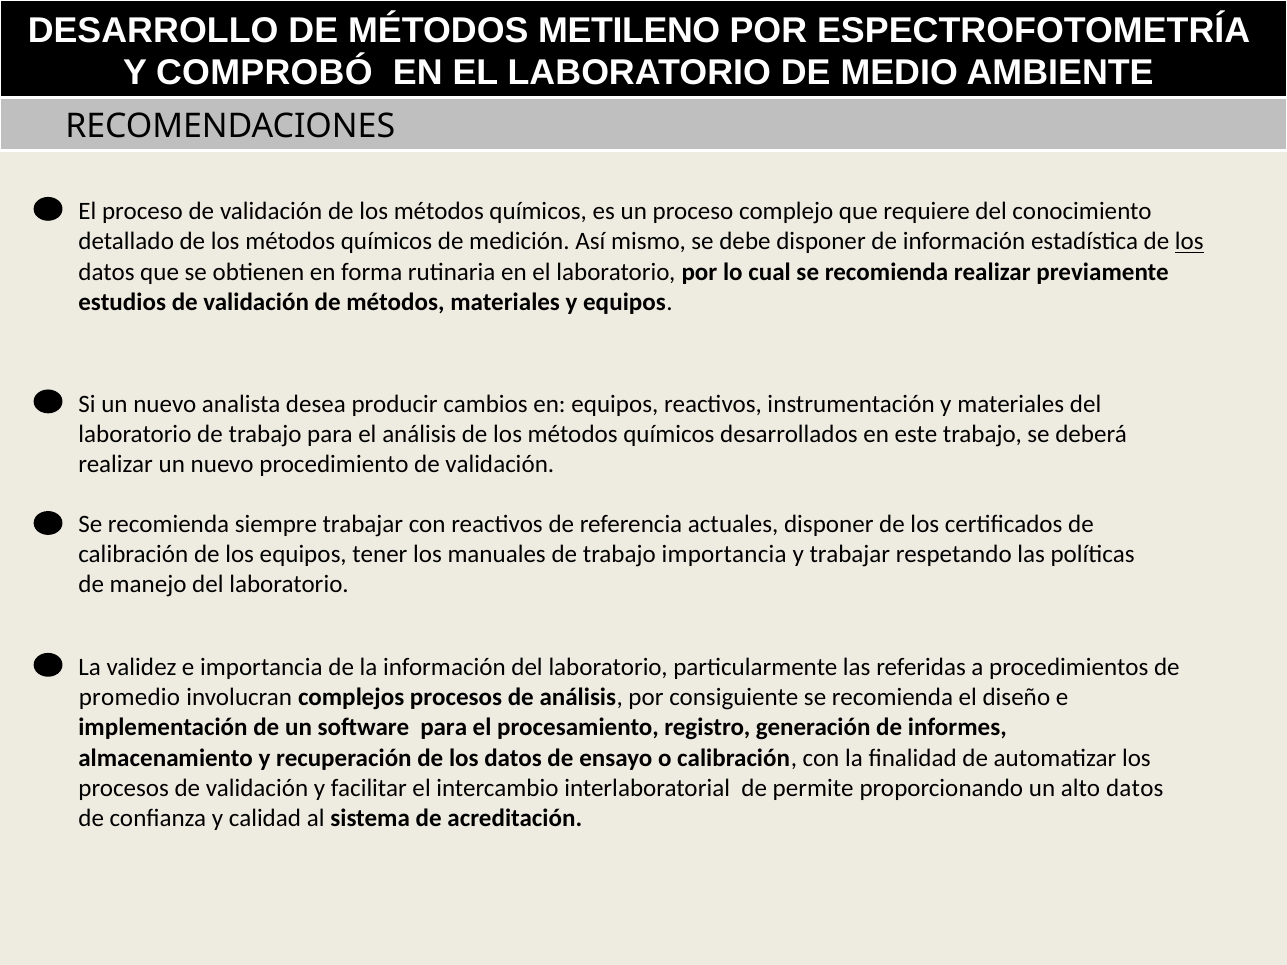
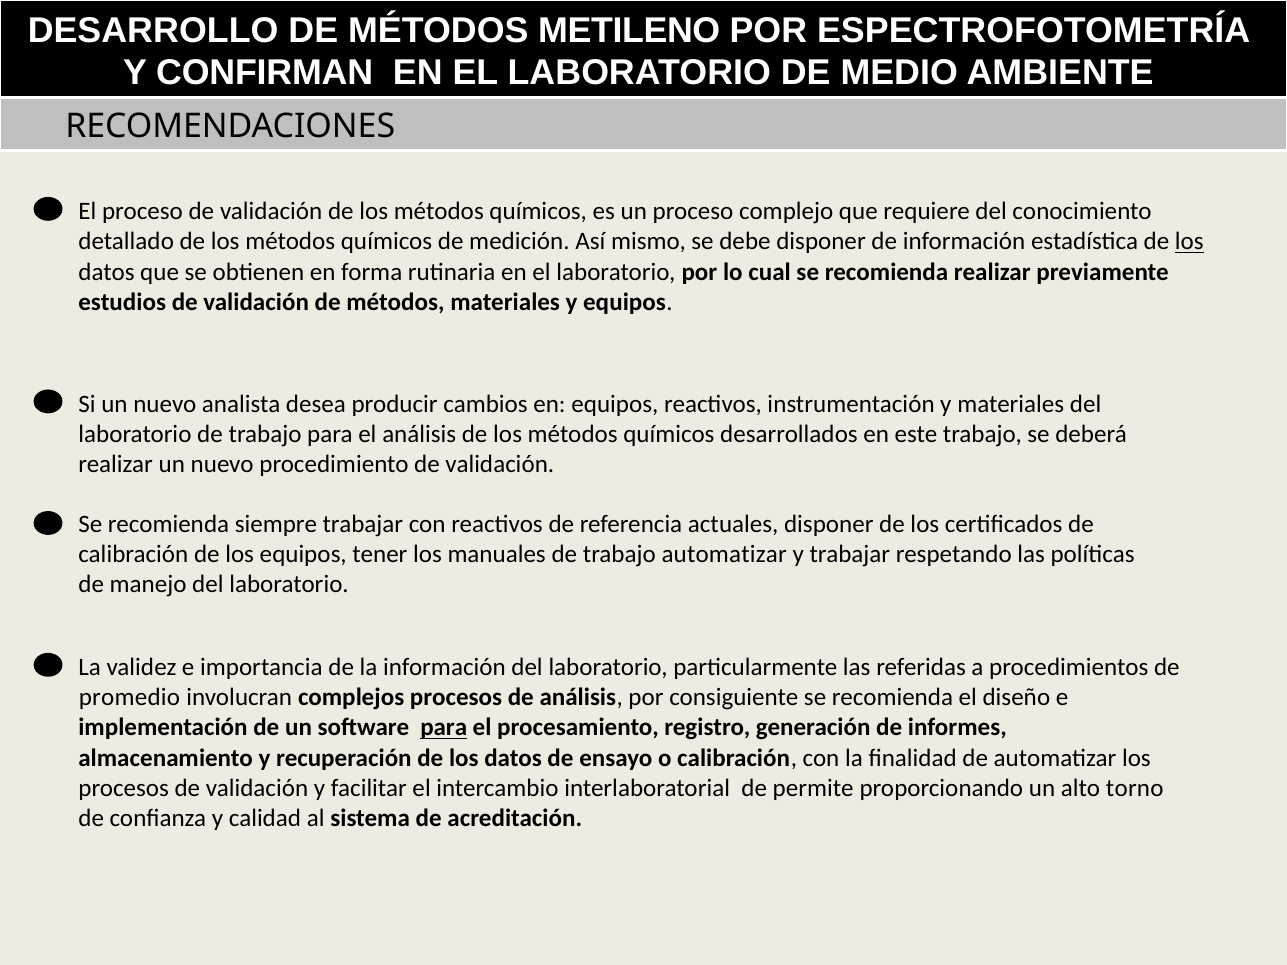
COMPROBÓ: COMPROBÓ -> CONFIRMAN
trabajo importancia: importancia -> automatizar
para at (444, 728) underline: none -> present
alto datos: datos -> torno
